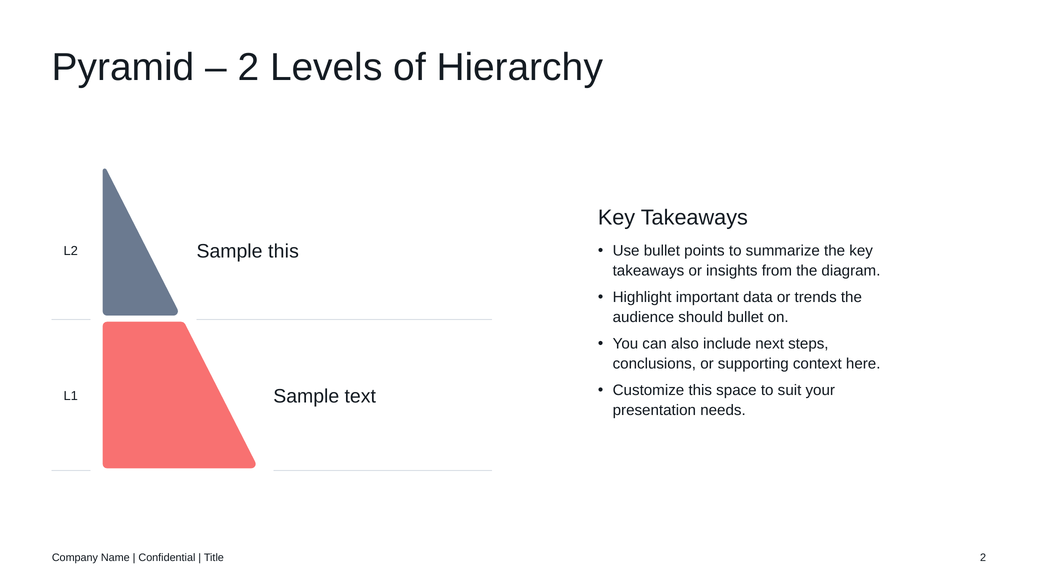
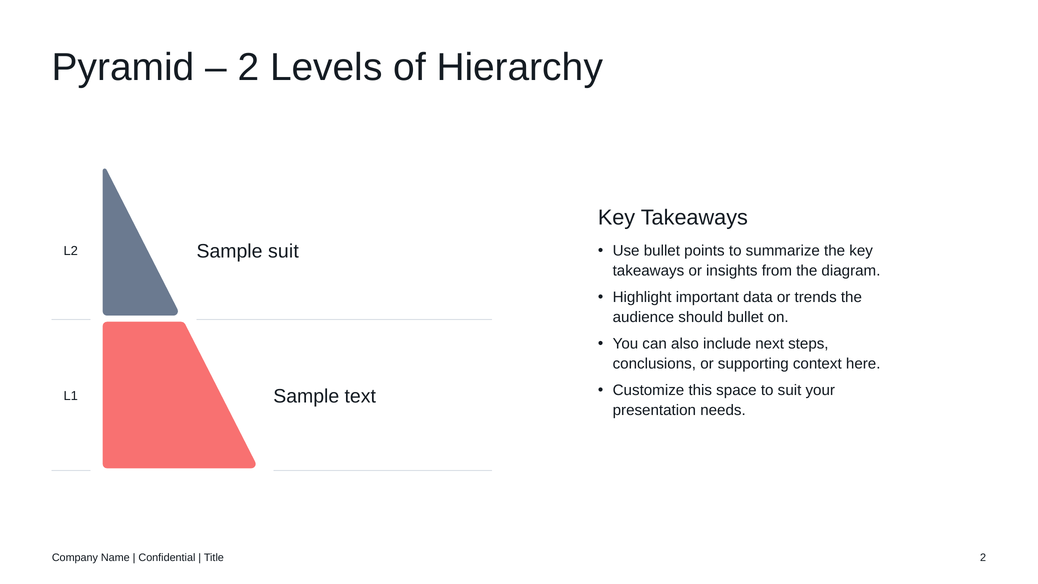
Sample this: this -> suit
